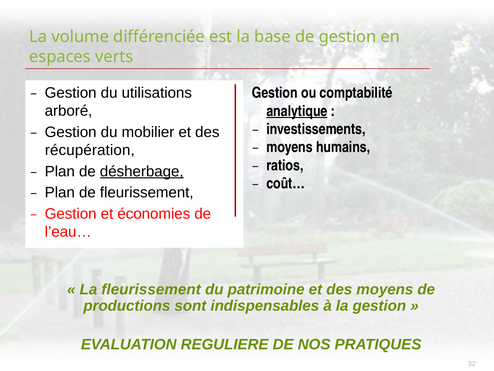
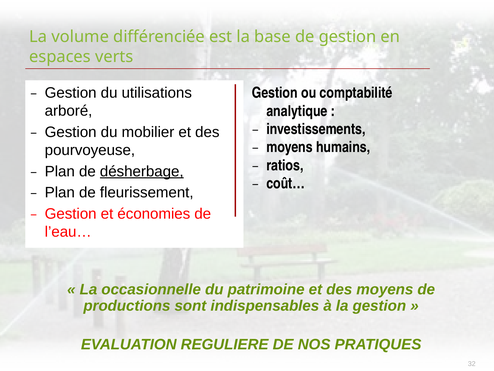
analytique underline: present -> none
récupération: récupération -> pourvoyeuse
La fleurissement: fleurissement -> occasionnelle
